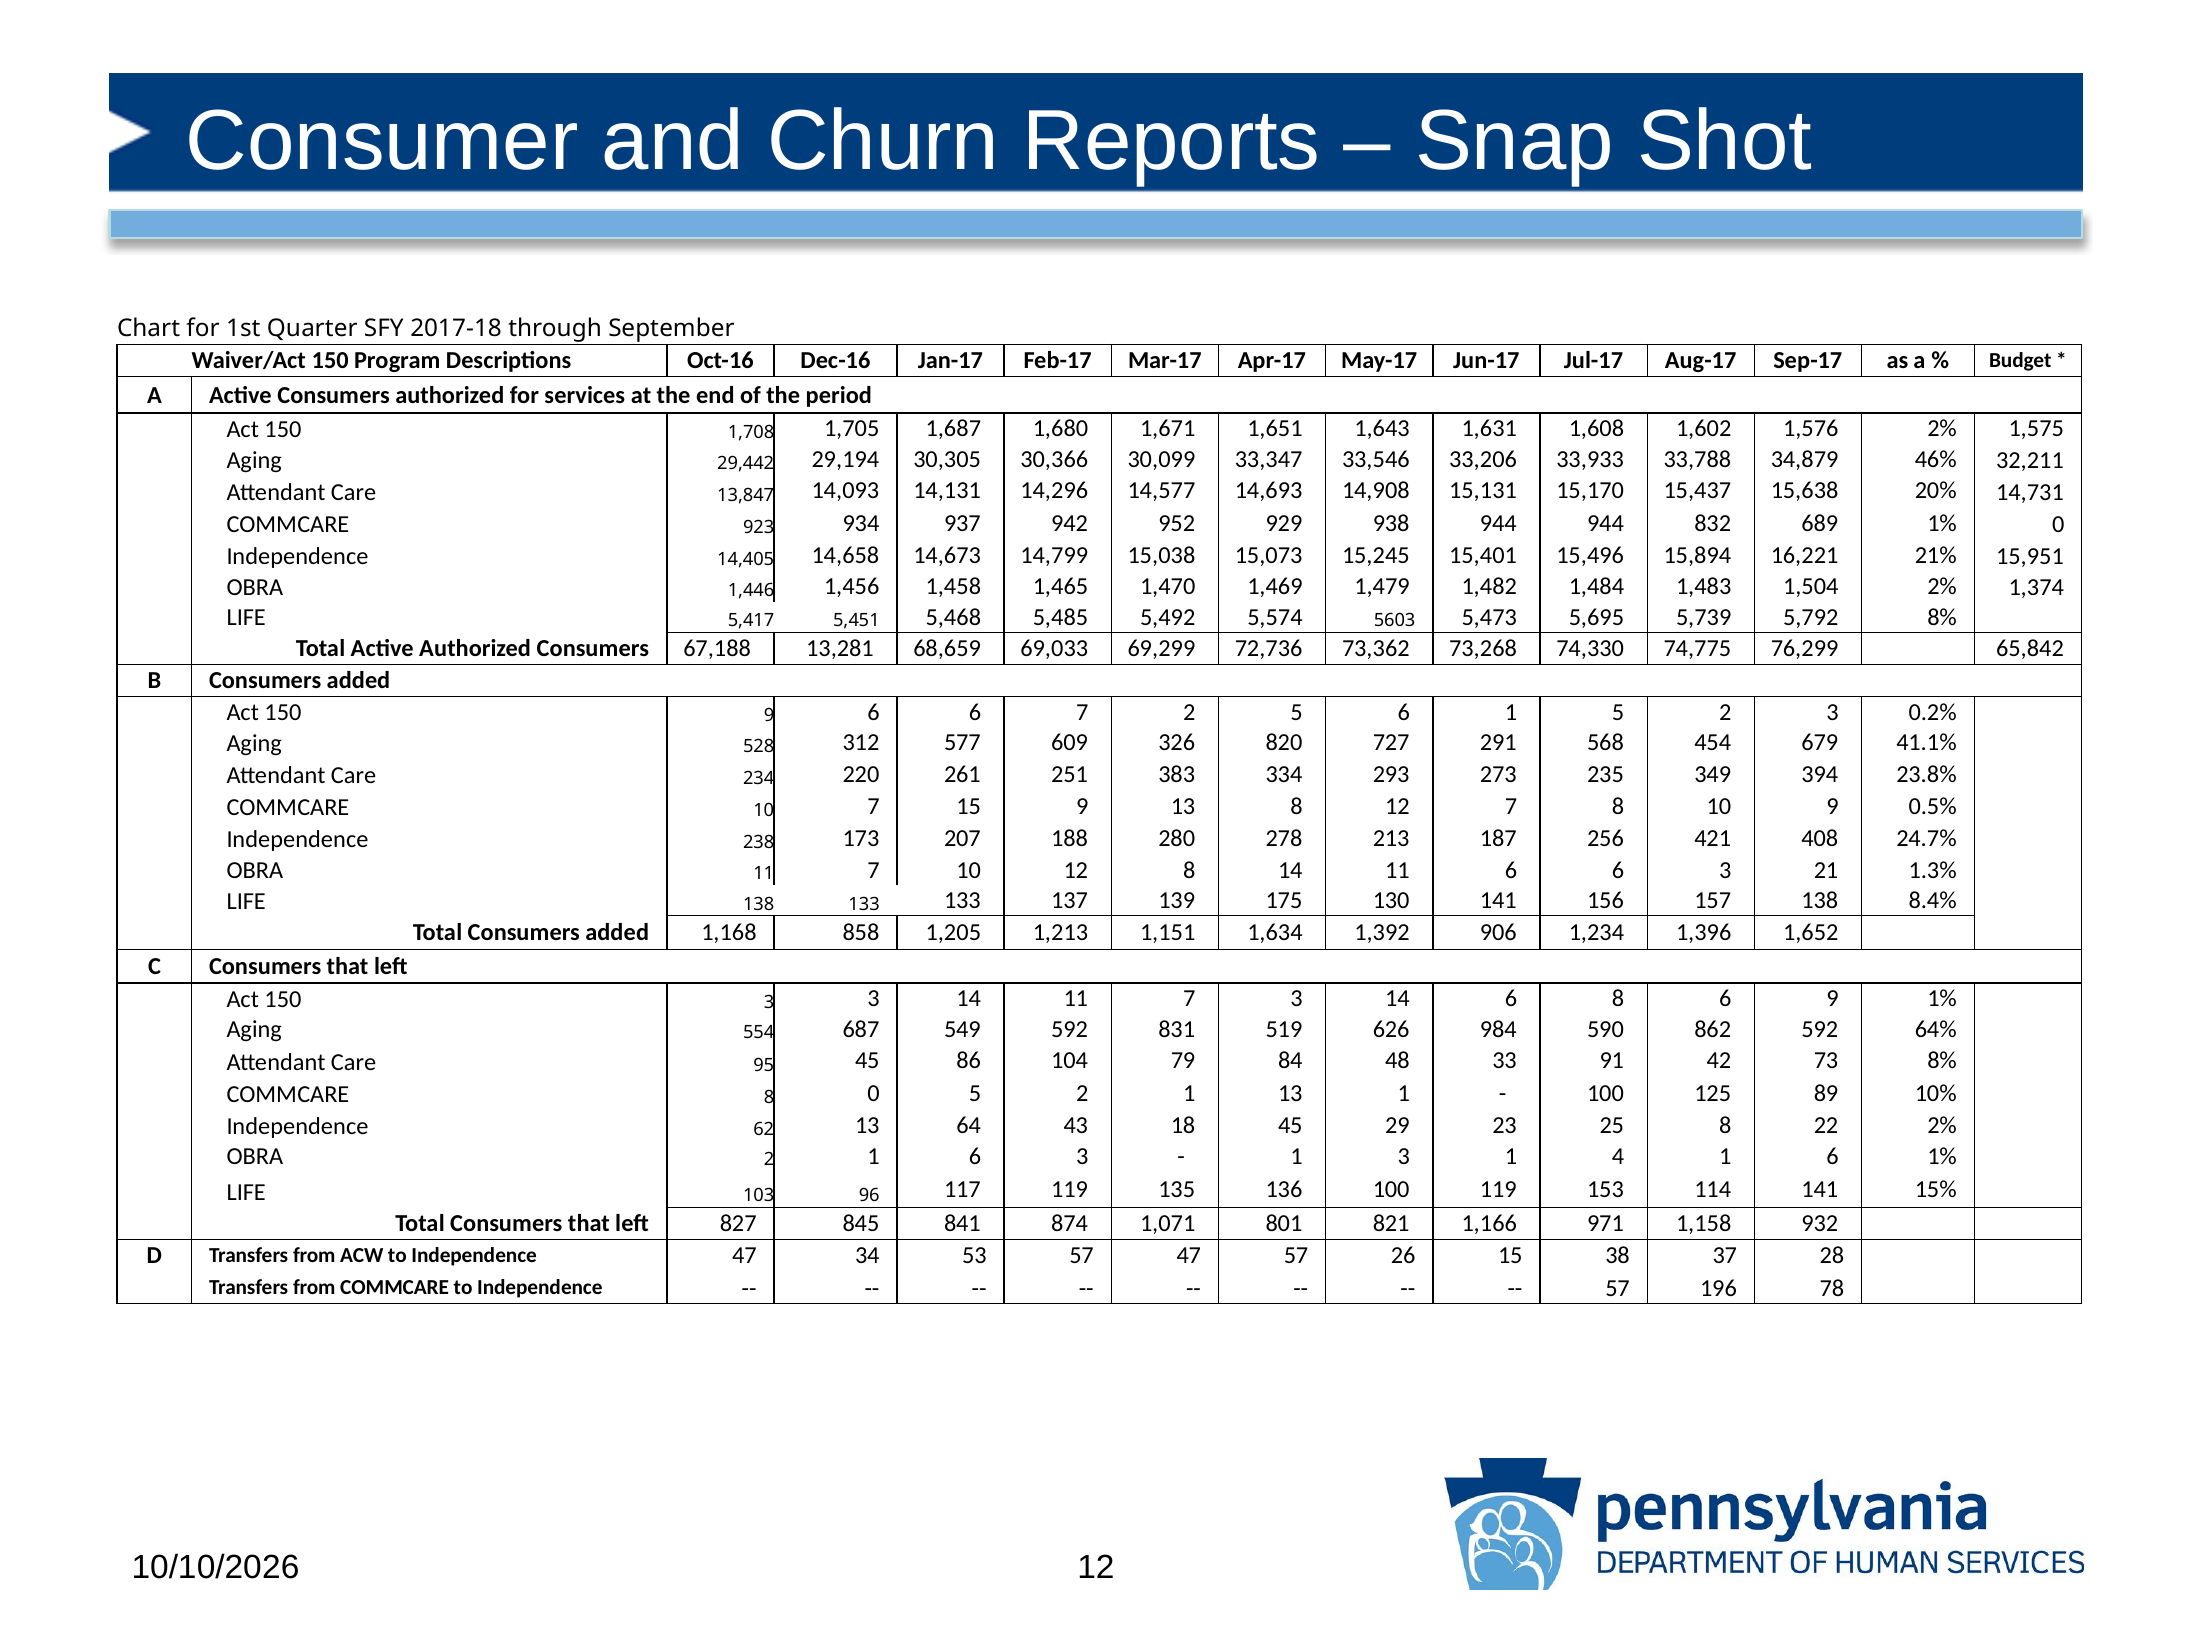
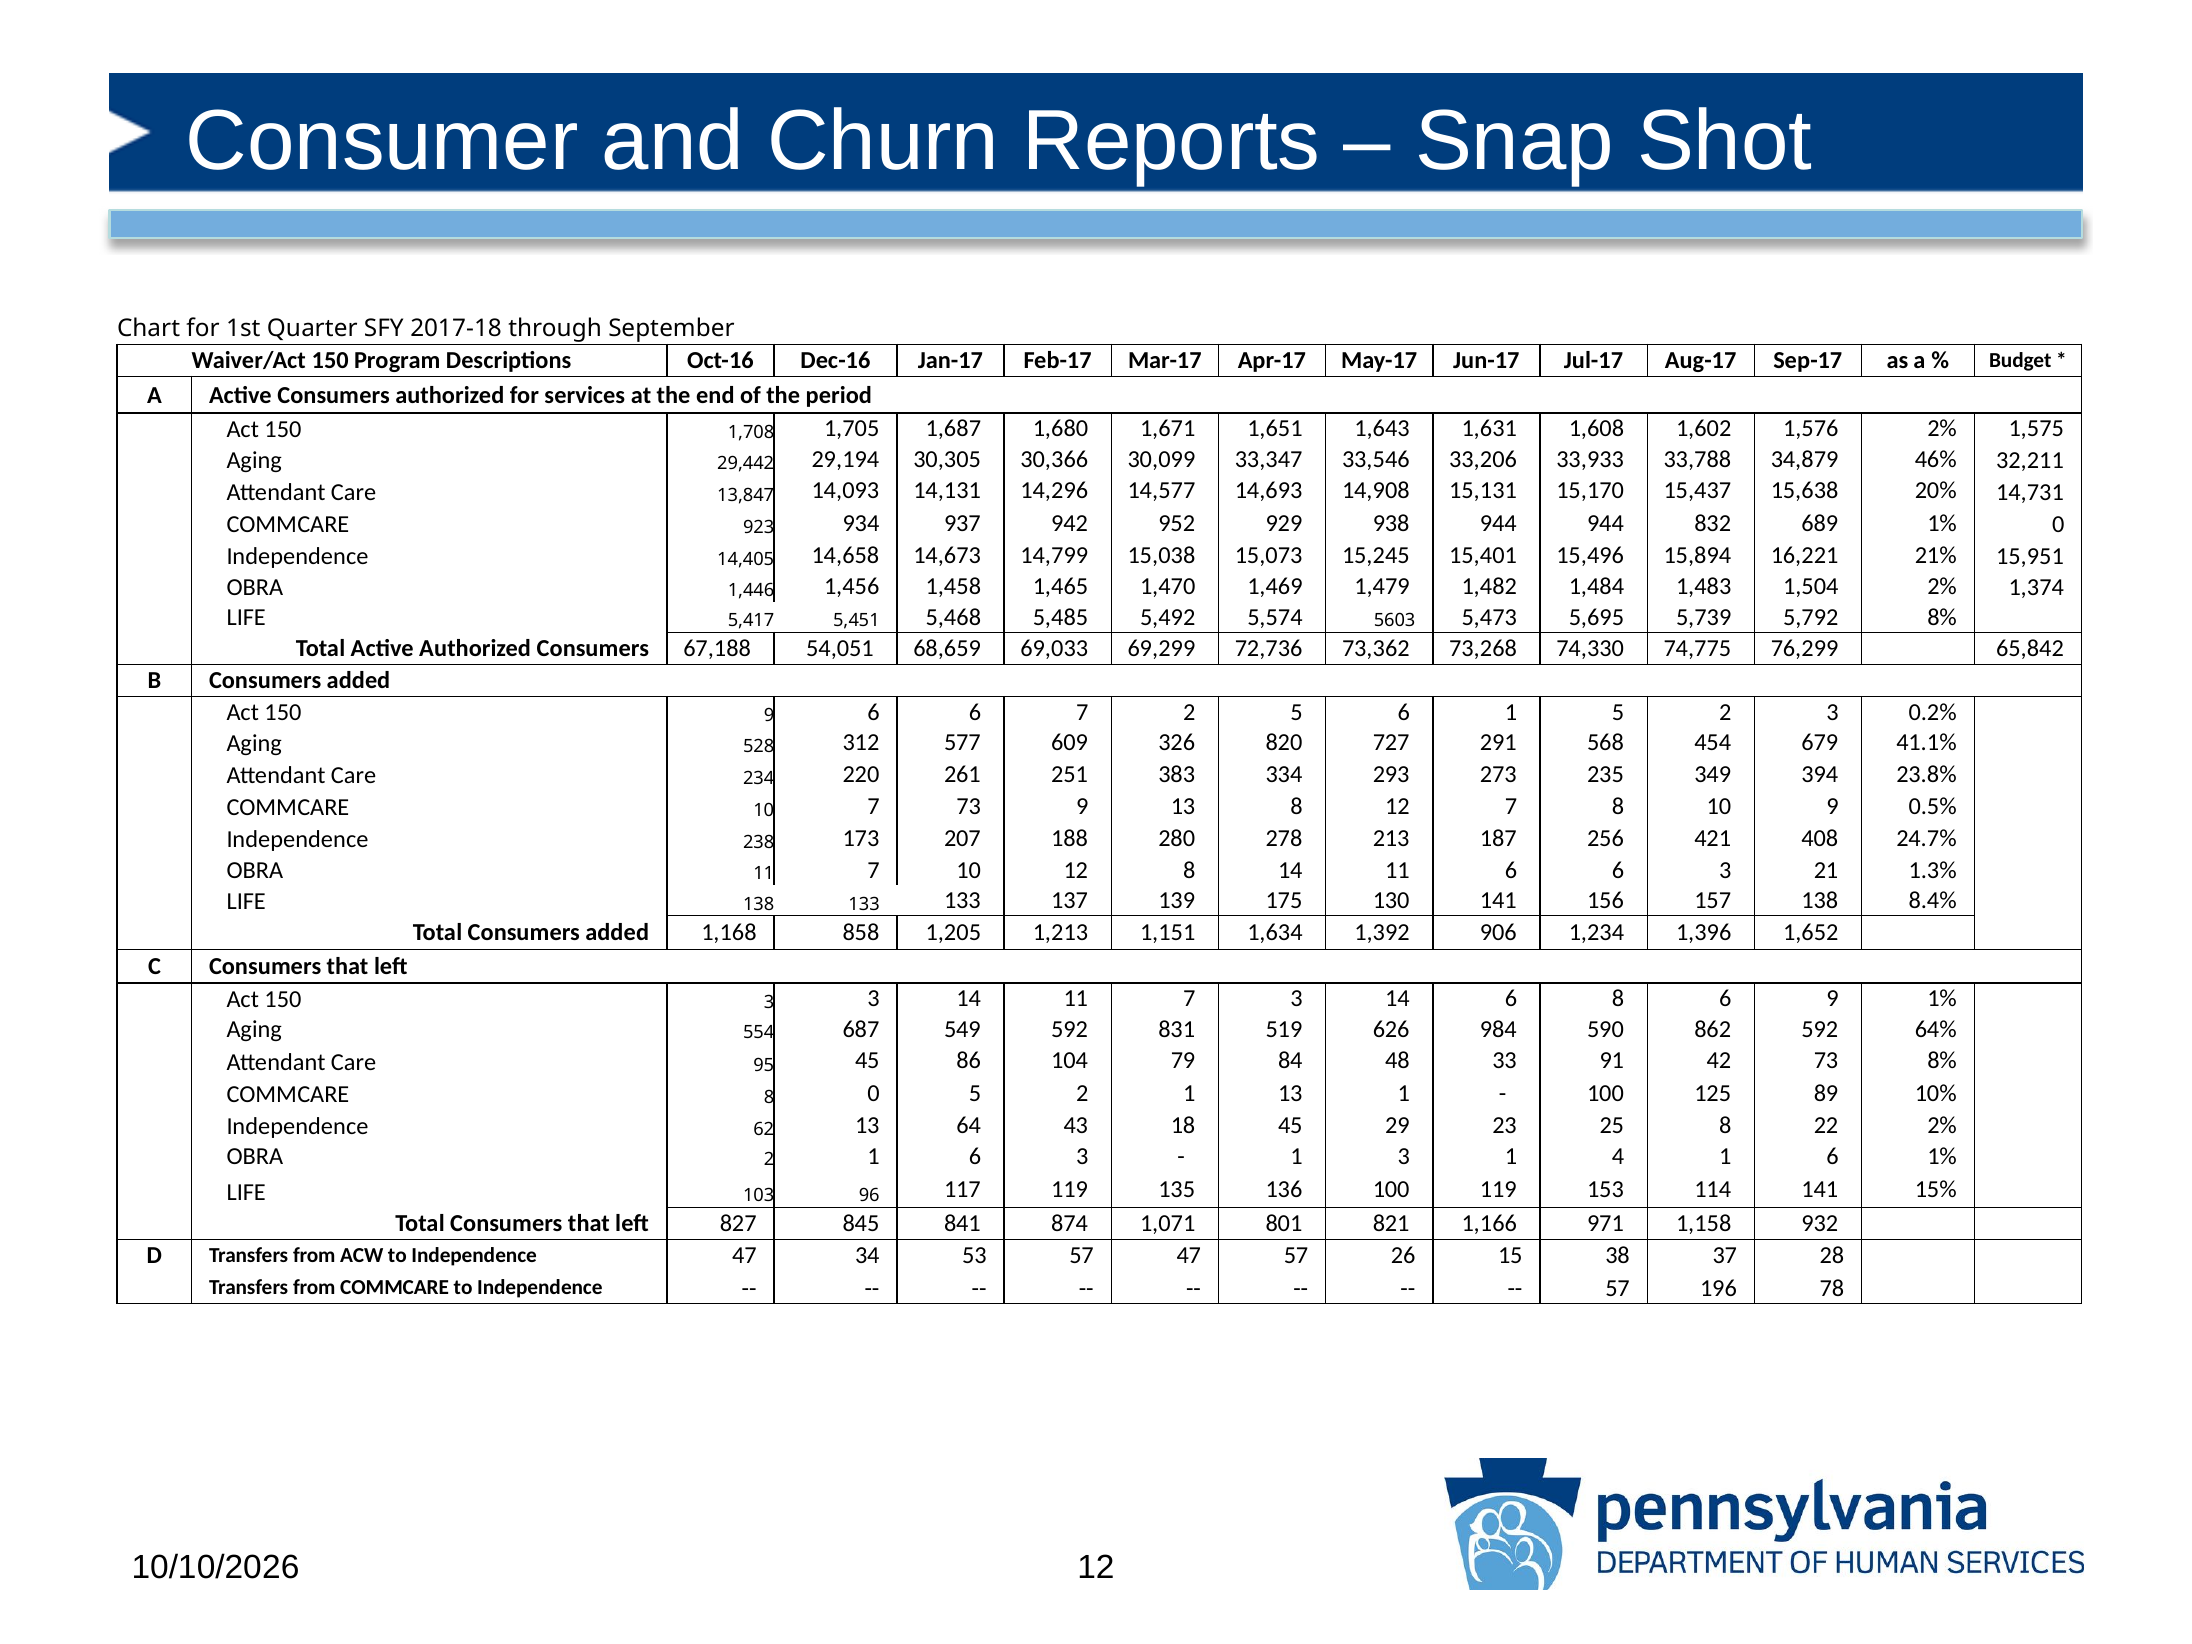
13,281: 13,281 -> 54,051
7 15: 15 -> 73
